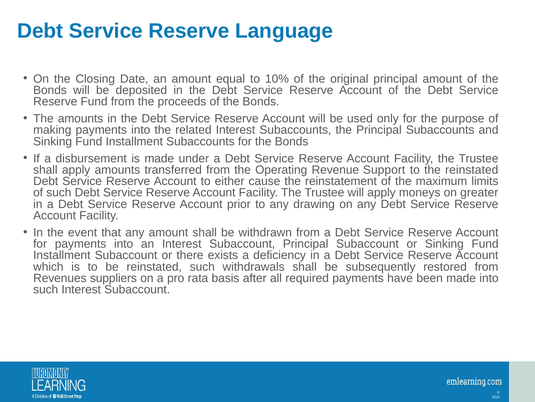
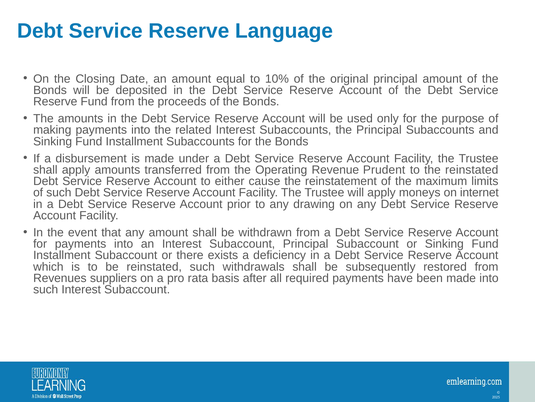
Support: Support -> Prudent
greater: greater -> internet
